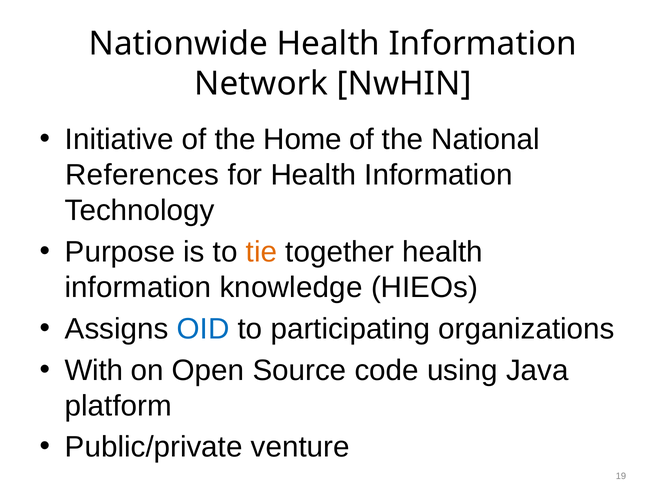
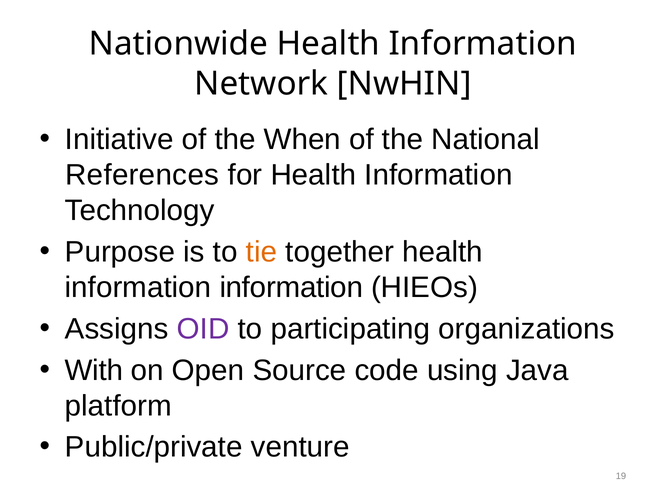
Home: Home -> When
information knowledge: knowledge -> information
OID colour: blue -> purple
